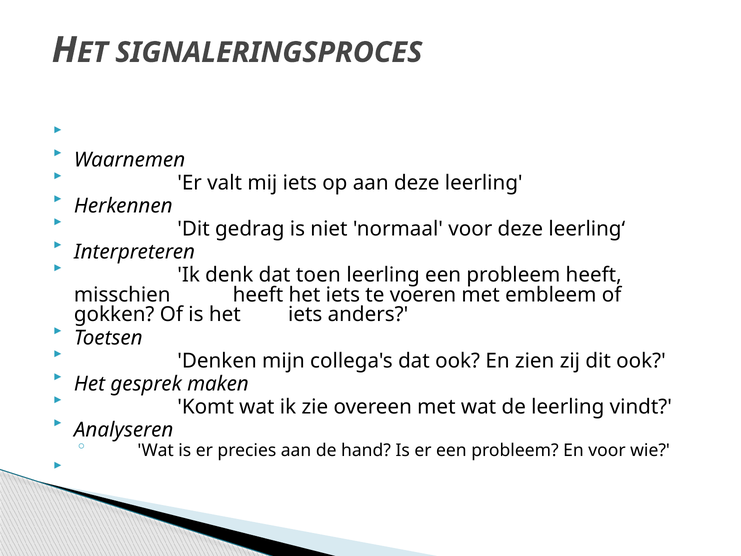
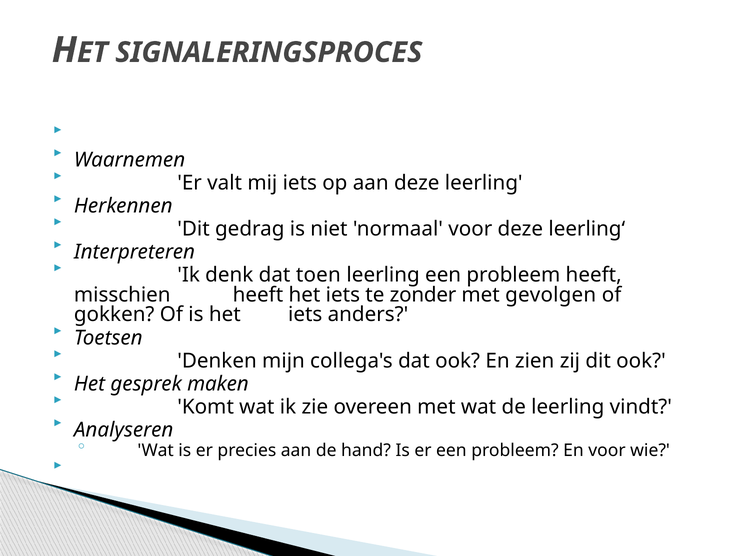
voeren: voeren -> zonder
embleem: embleem -> gevolgen
